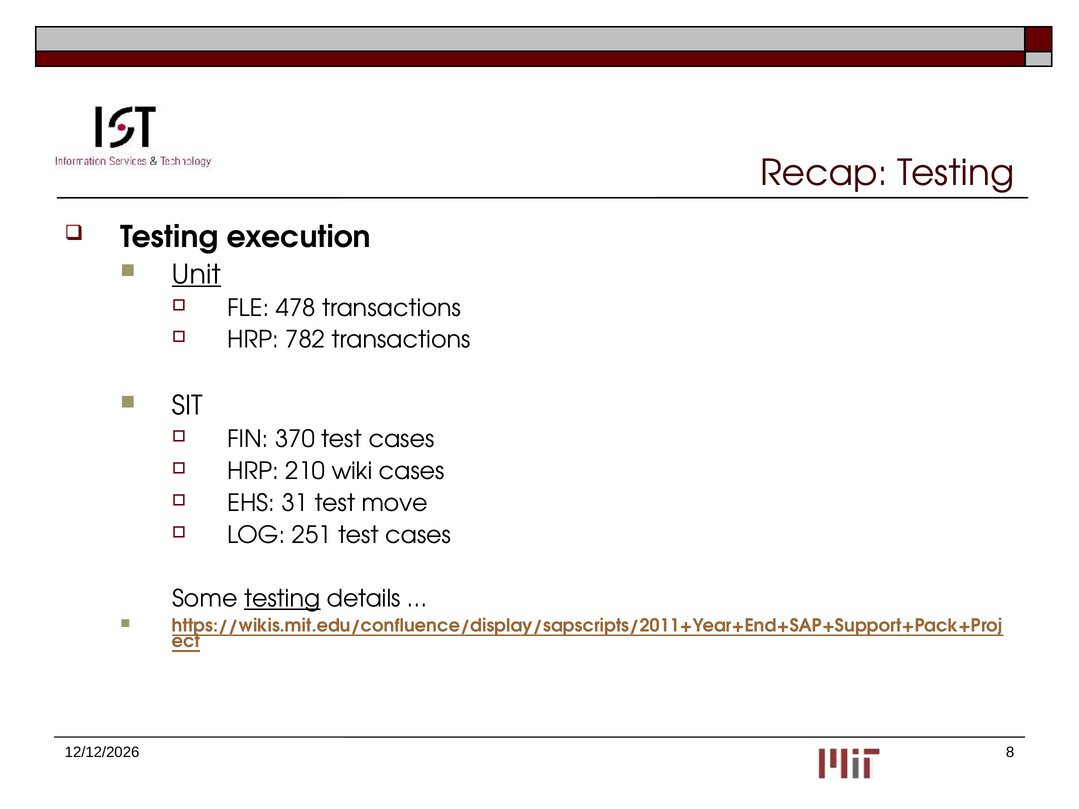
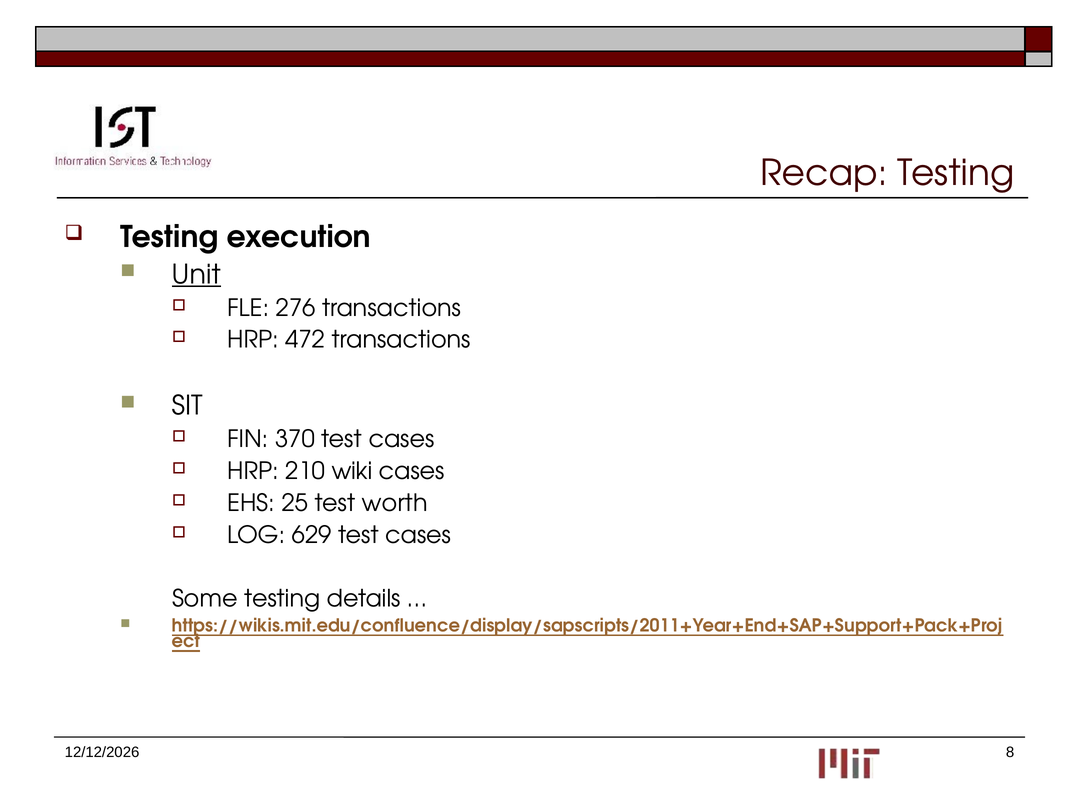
478: 478 -> 276
782: 782 -> 472
31: 31 -> 25
move: move -> worth
251: 251 -> 629
testing at (282, 599) underline: present -> none
